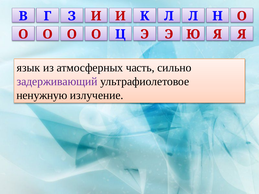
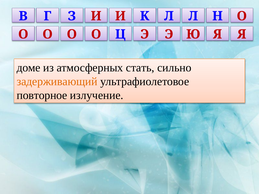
язык: язык -> доме
часть: часть -> стать
задерживающий colour: purple -> orange
ненужную: ненужную -> повторное
